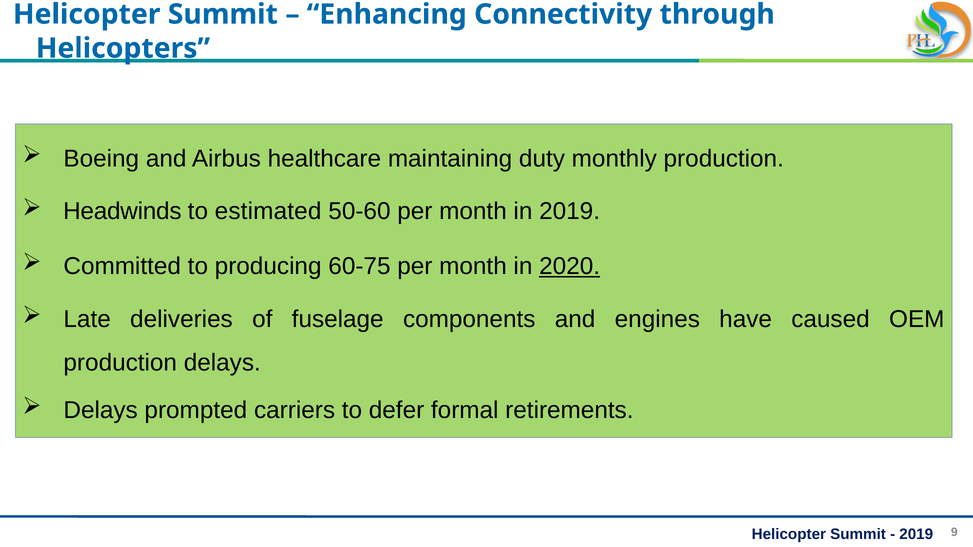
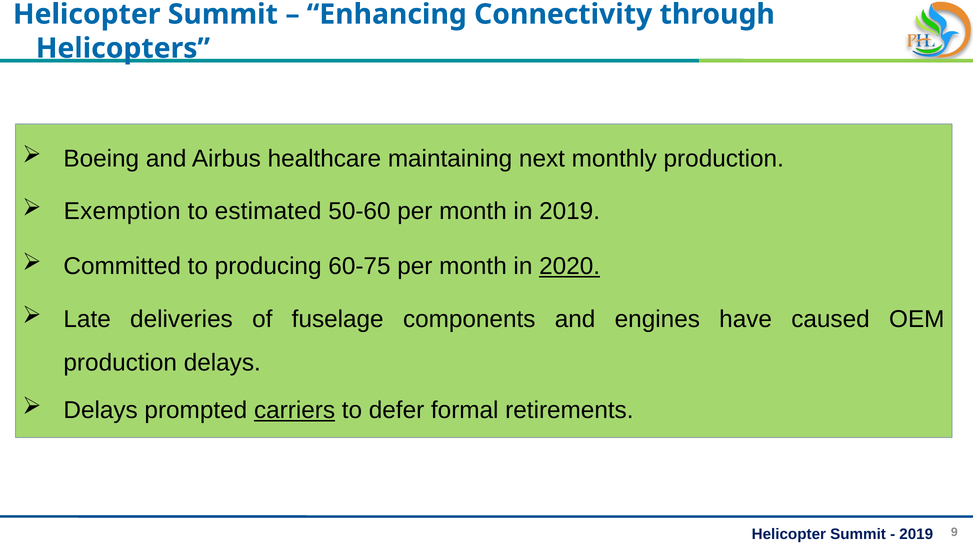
duty: duty -> next
Headwinds: Headwinds -> Exemption
carriers underline: none -> present
